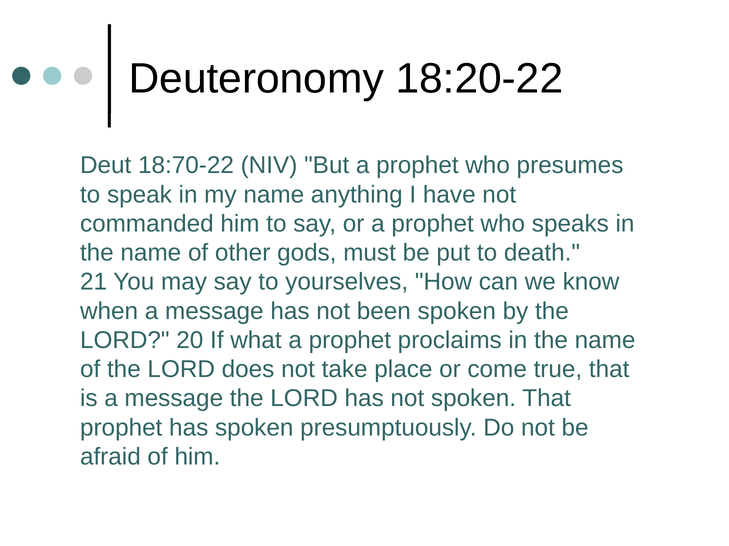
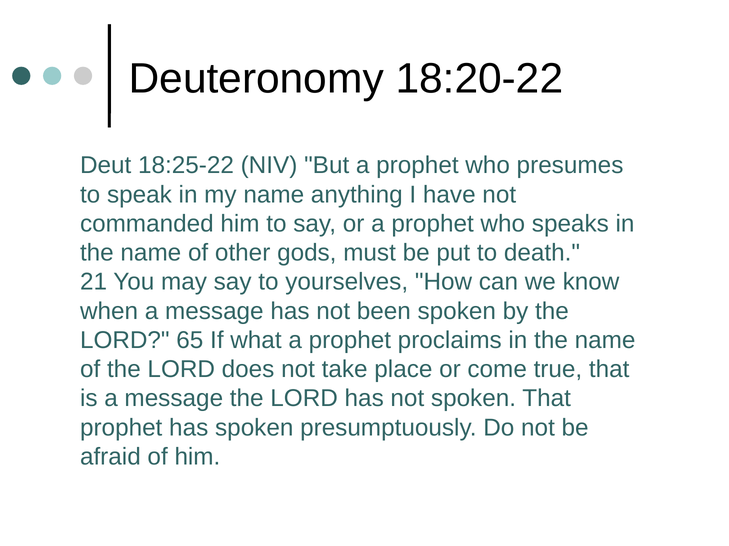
18:70-22: 18:70-22 -> 18:25-22
20: 20 -> 65
